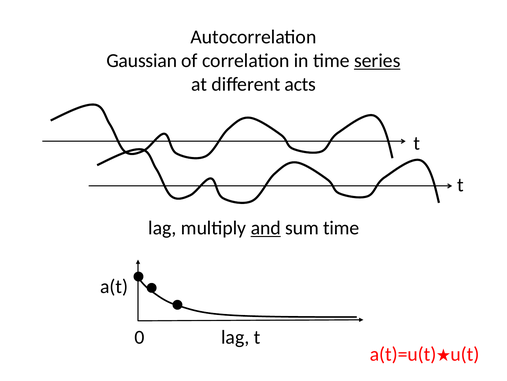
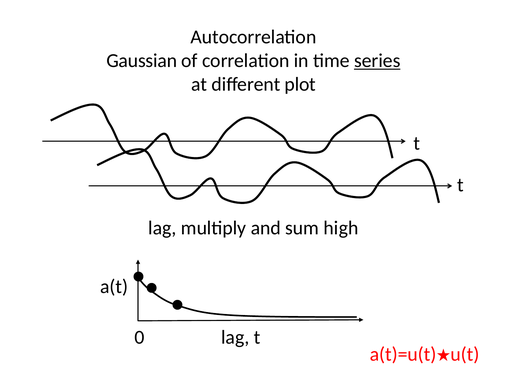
acts: acts -> plot
and underline: present -> none
sum time: time -> high
